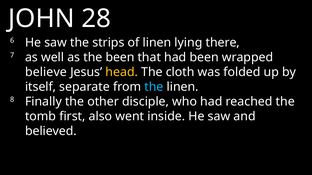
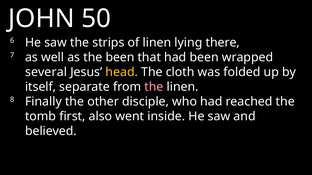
28: 28 -> 50
believe: believe -> several
the at (154, 87) colour: light blue -> pink
